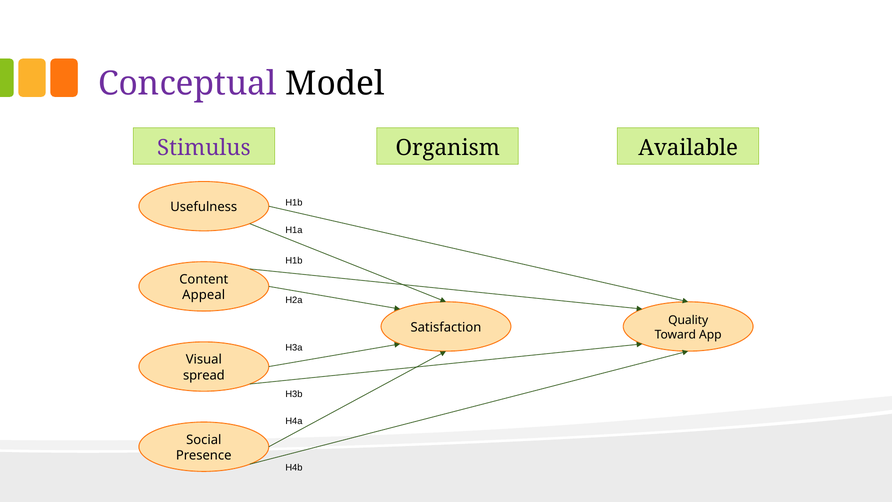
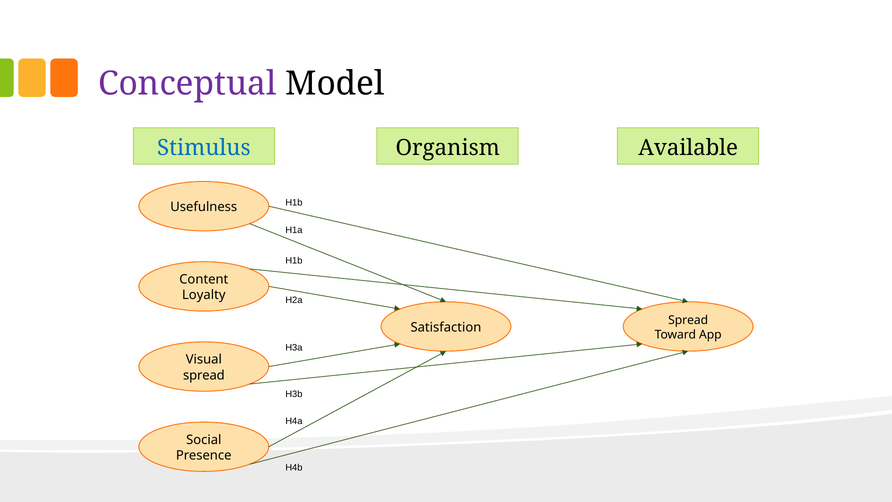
Stimulus colour: purple -> blue
Appeal: Appeal -> Loyalty
Quality at (688, 320): Quality -> Spread
